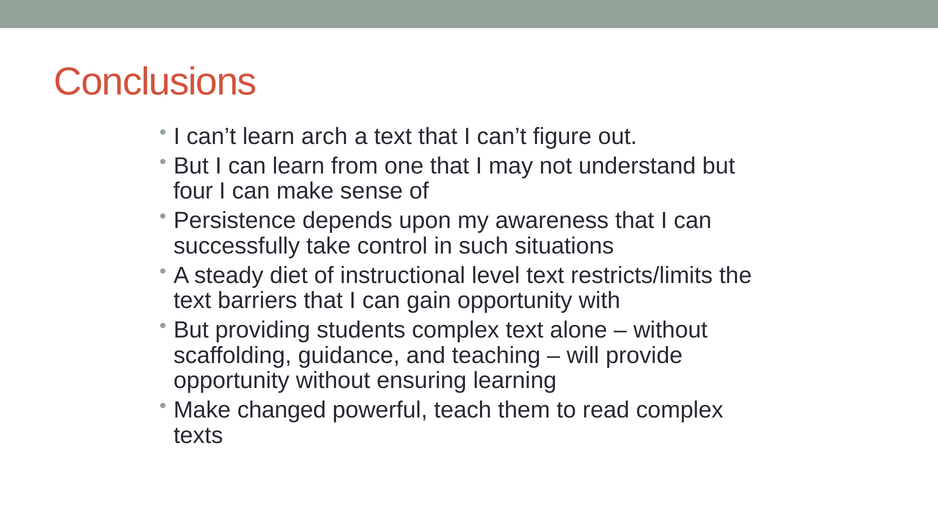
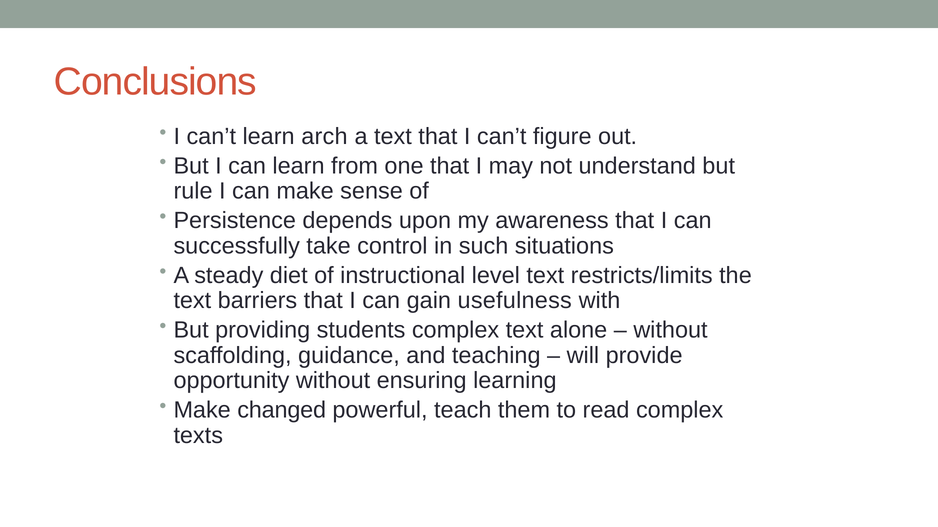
four: four -> rule
gain opportunity: opportunity -> usefulness
